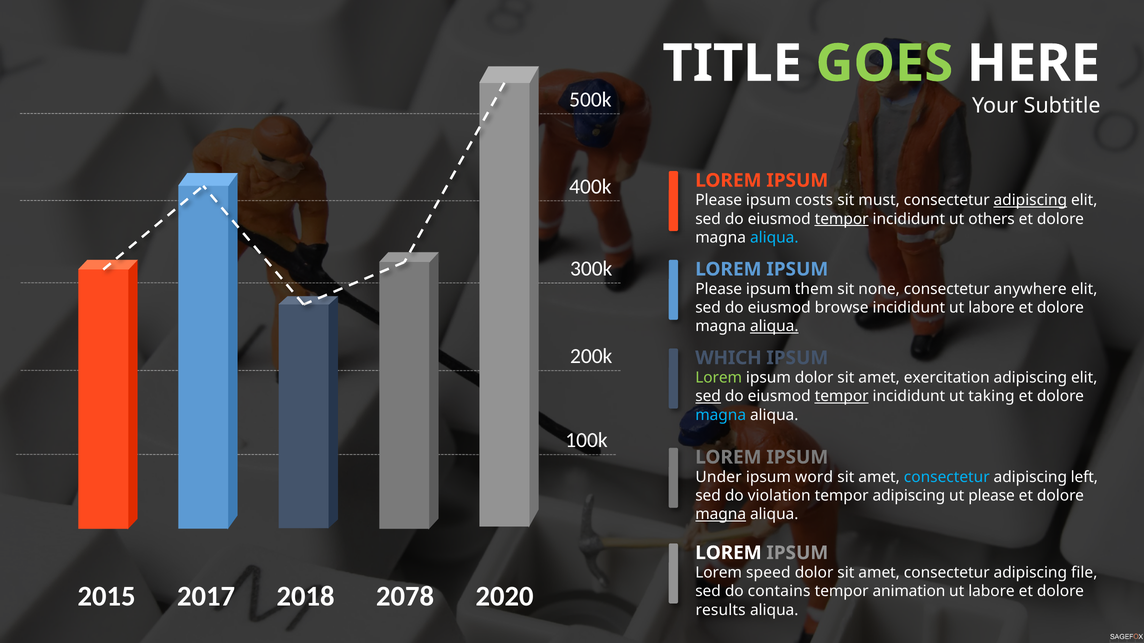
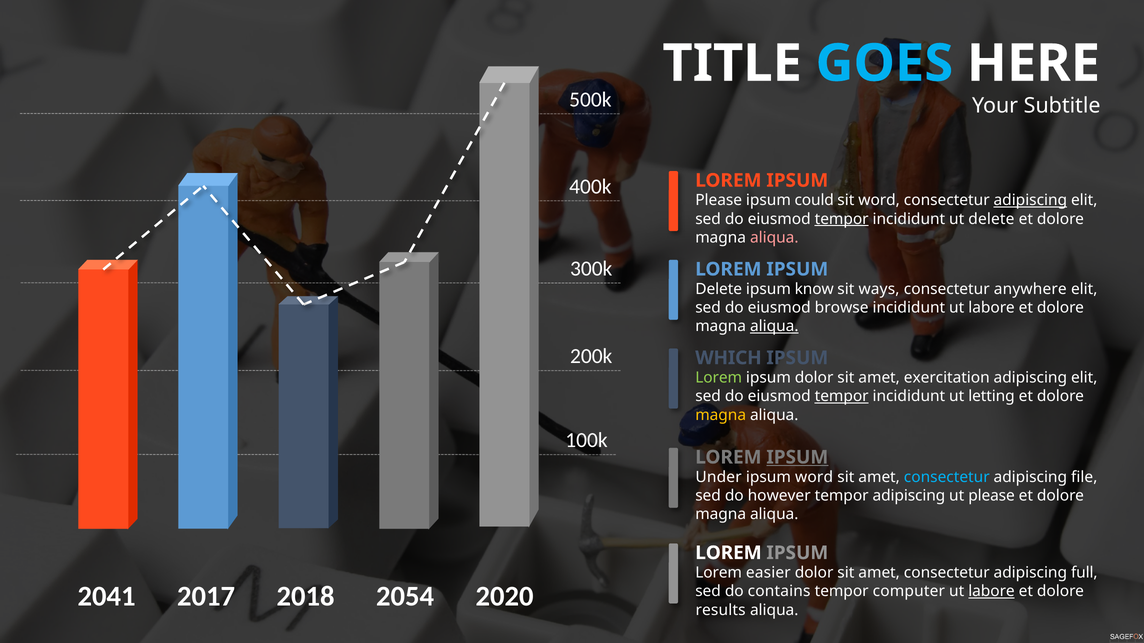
GOES colour: light green -> light blue
costs: costs -> could
sit must: must -> word
ut others: others -> delete
aliqua at (774, 238) colour: light blue -> pink
Please at (719, 289): Please -> Delete
them: them -> know
none: none -> ways
sed at (708, 397) underline: present -> none
taking: taking -> letting
magna at (721, 415) colour: light blue -> yellow
IPSUM at (797, 458) underline: none -> present
left: left -> file
violation: violation -> however
magna at (721, 515) underline: present -> none
speed: speed -> easier
file: file -> full
2015: 2015 -> 2041
2078: 2078 -> 2054
animation: animation -> computer
labore at (991, 592) underline: none -> present
